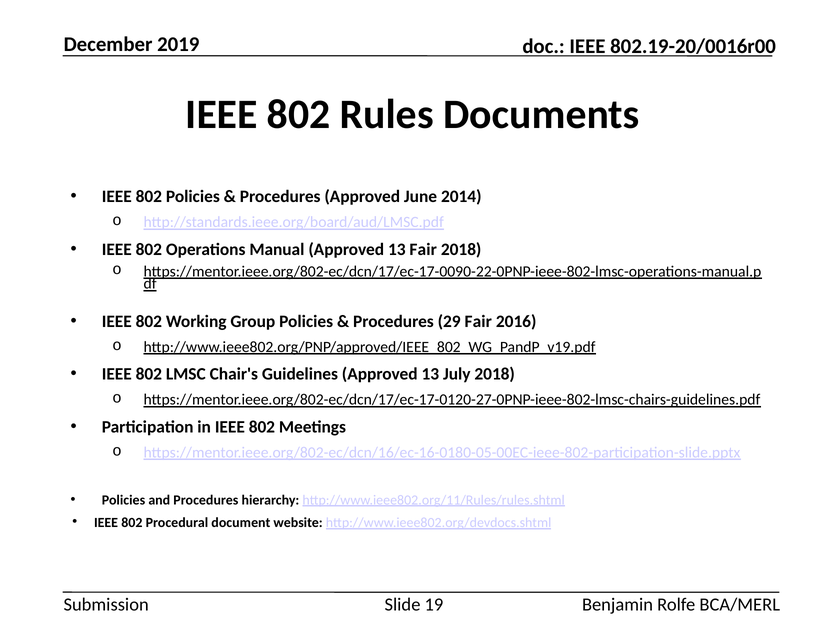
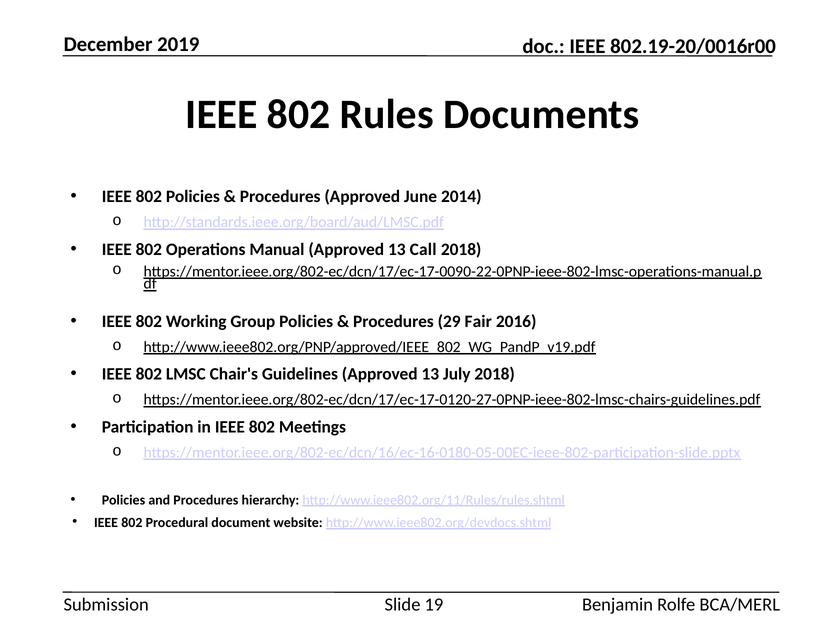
13 Fair: Fair -> Call
